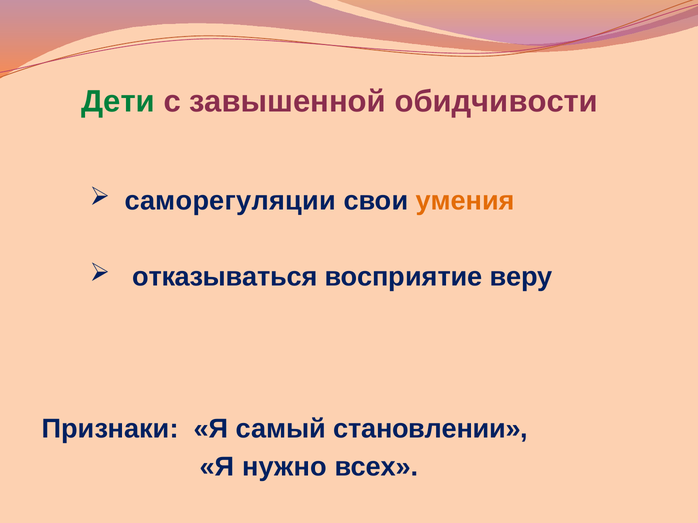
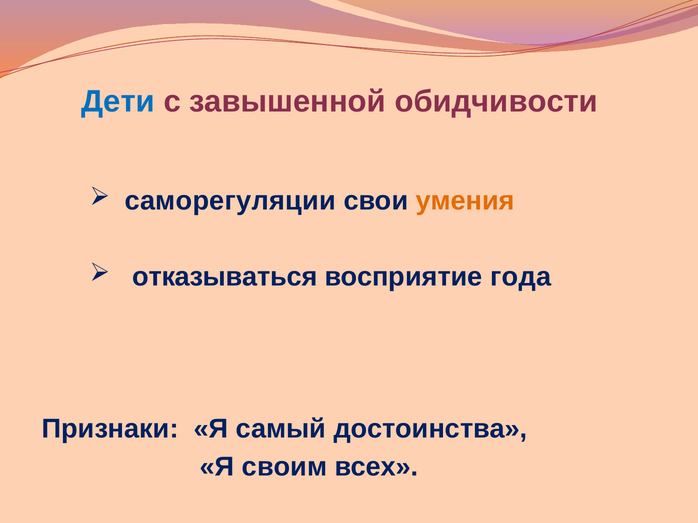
Дети colour: green -> blue
веру: веру -> года
становлении: становлении -> достоинства
нужно: нужно -> своим
